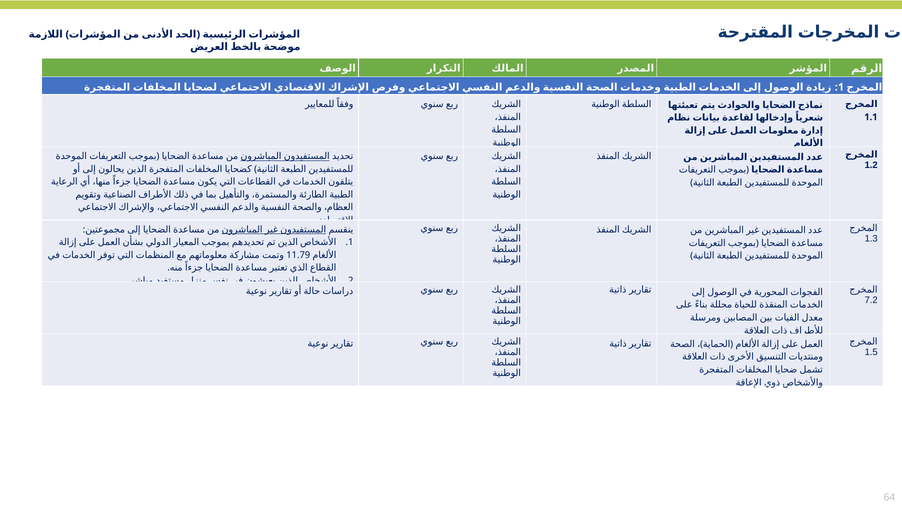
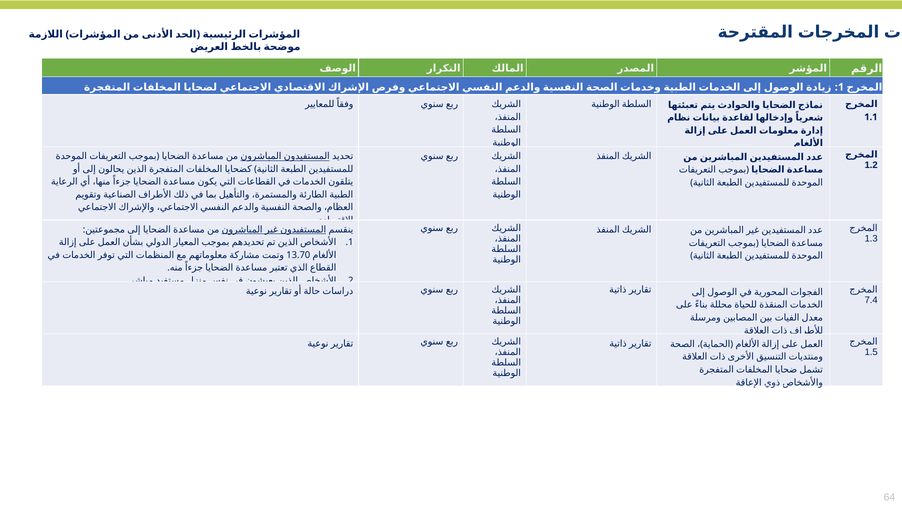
11.79: 11.79 -> 13.70
7.2: 7.2 -> 7.4
